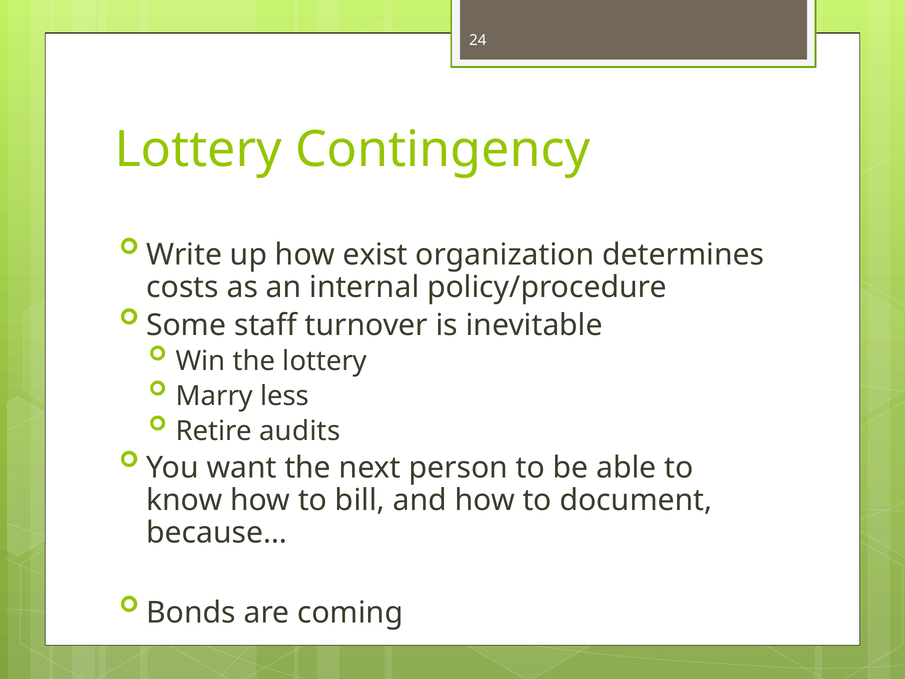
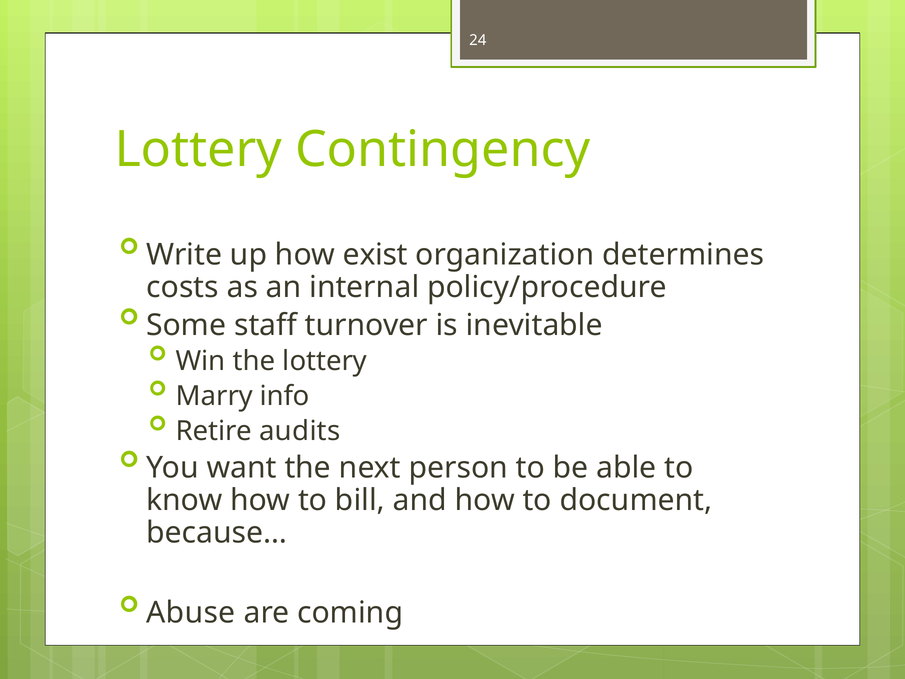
less: less -> info
Bonds: Bonds -> Abuse
